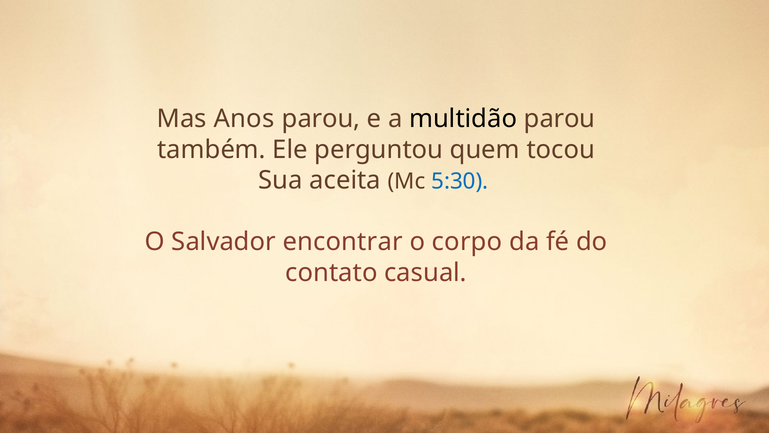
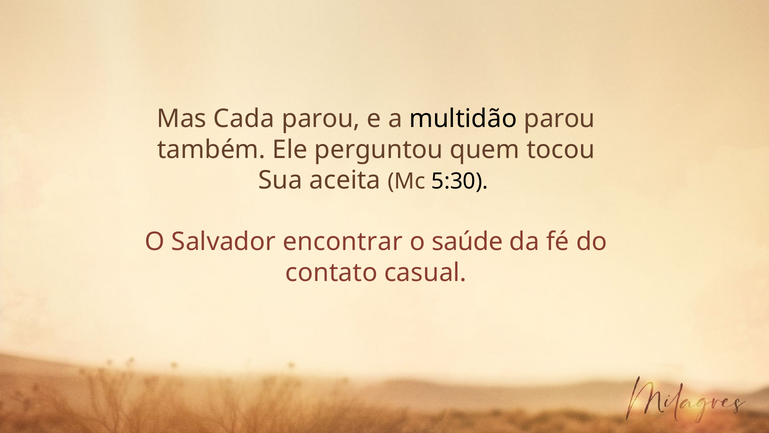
Anos: Anos -> Cada
5:30 colour: blue -> black
corpo: corpo -> saúde
